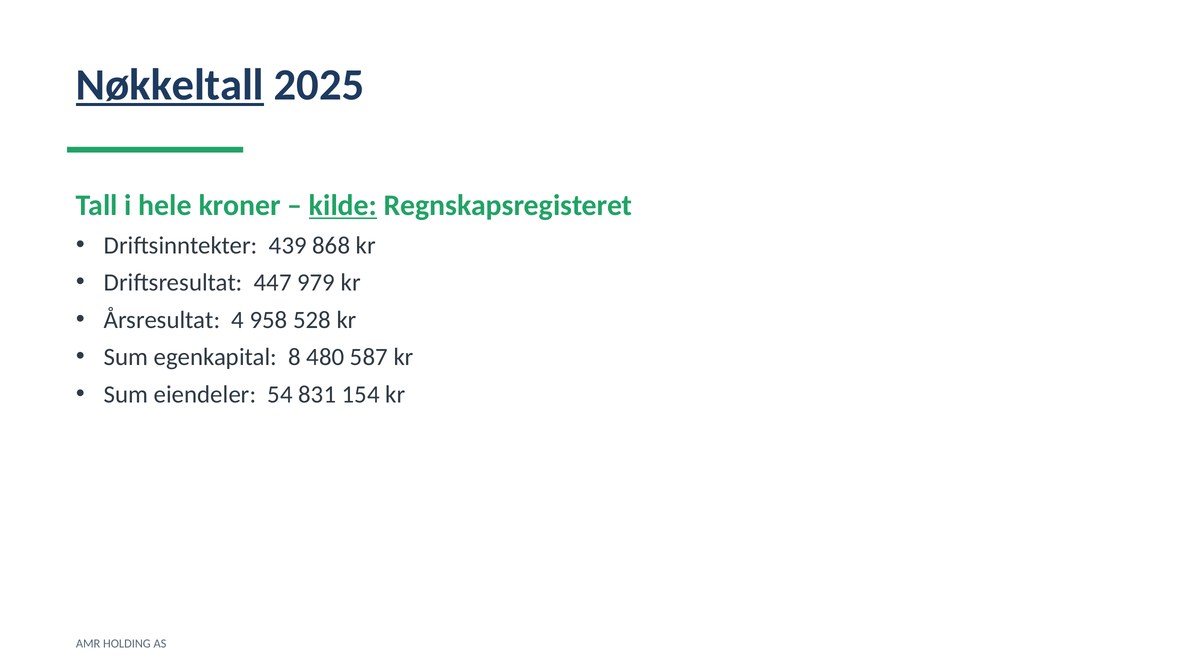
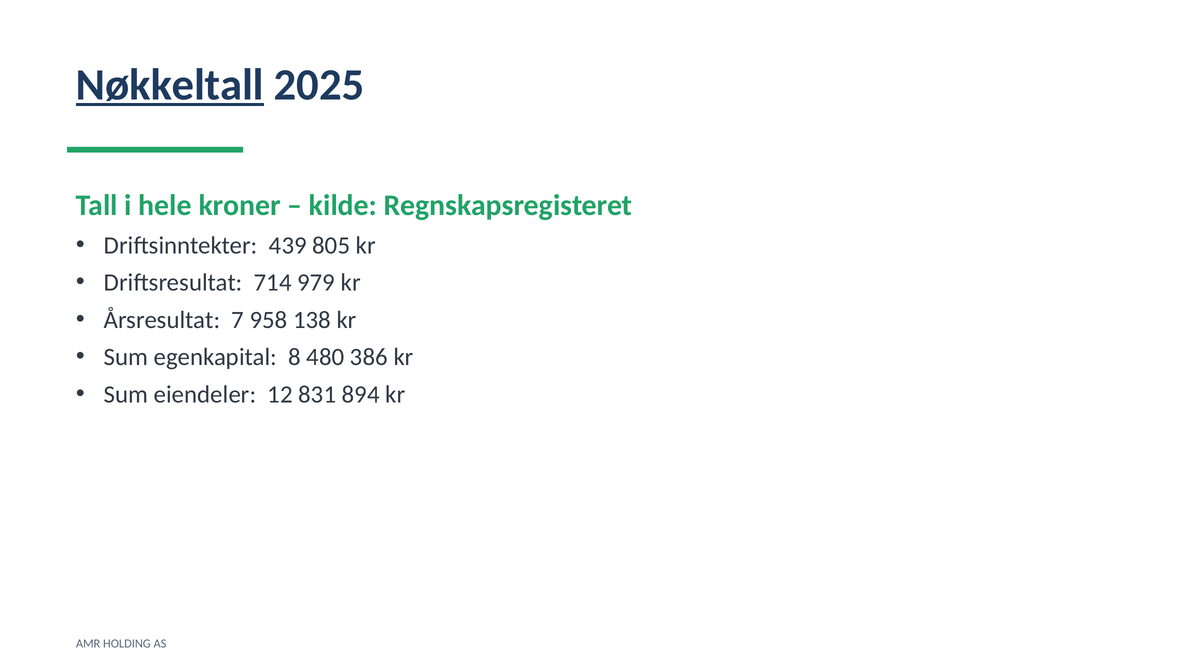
kilde underline: present -> none
868: 868 -> 805
447: 447 -> 714
4: 4 -> 7
528: 528 -> 138
587: 587 -> 386
54: 54 -> 12
154: 154 -> 894
